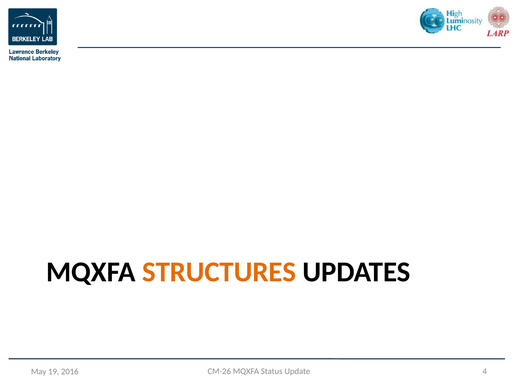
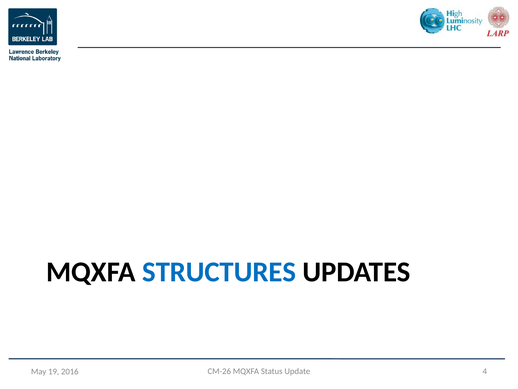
STRUCTURES colour: orange -> blue
